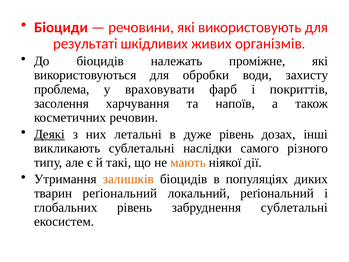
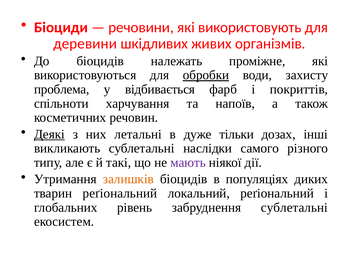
результаті: результаті -> деревини
обробки underline: none -> present
враховувати: враховувати -> відбивається
засолення: засолення -> спільноти
дуже рівень: рівень -> тільки
мають colour: orange -> purple
